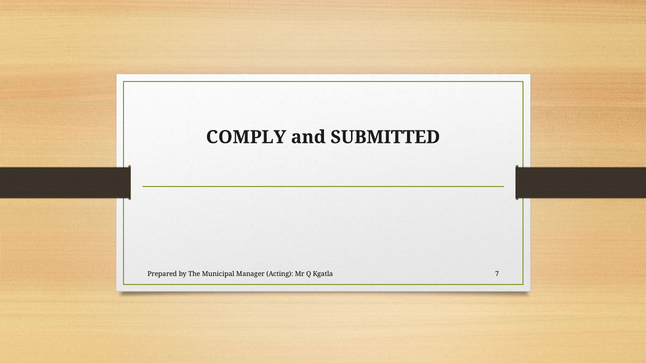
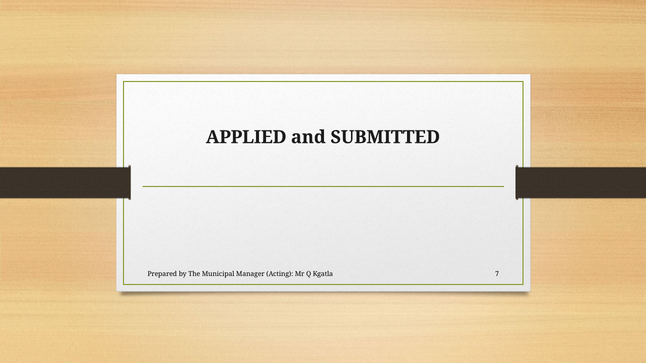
COMPLY: COMPLY -> APPLIED
